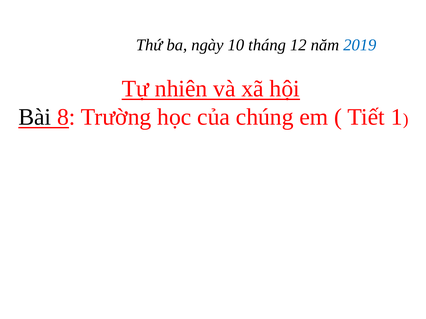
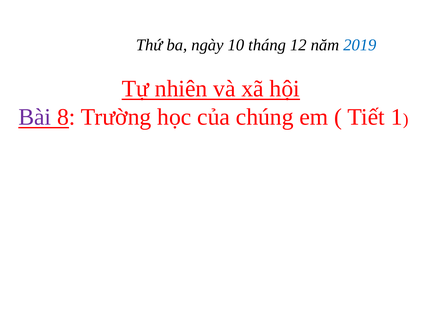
Bài colour: black -> purple
